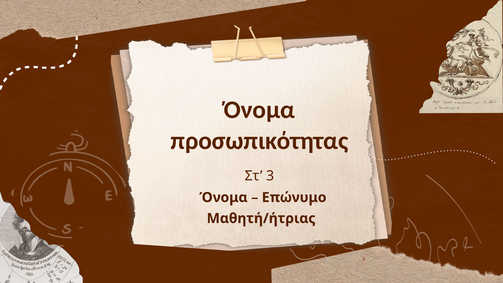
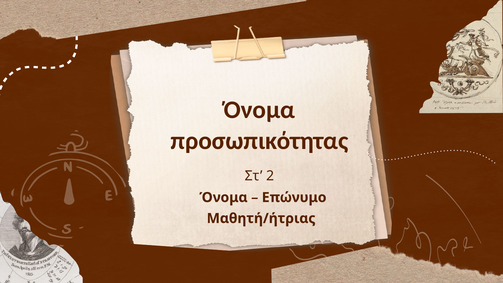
3: 3 -> 2
